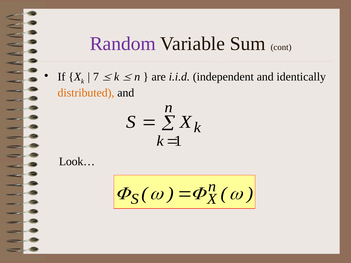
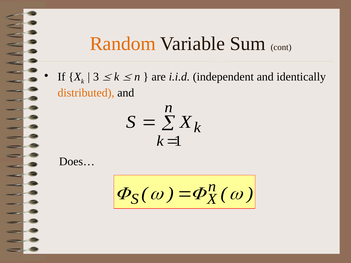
Random colour: purple -> orange
7: 7 -> 3
Look…: Look… -> Does…
